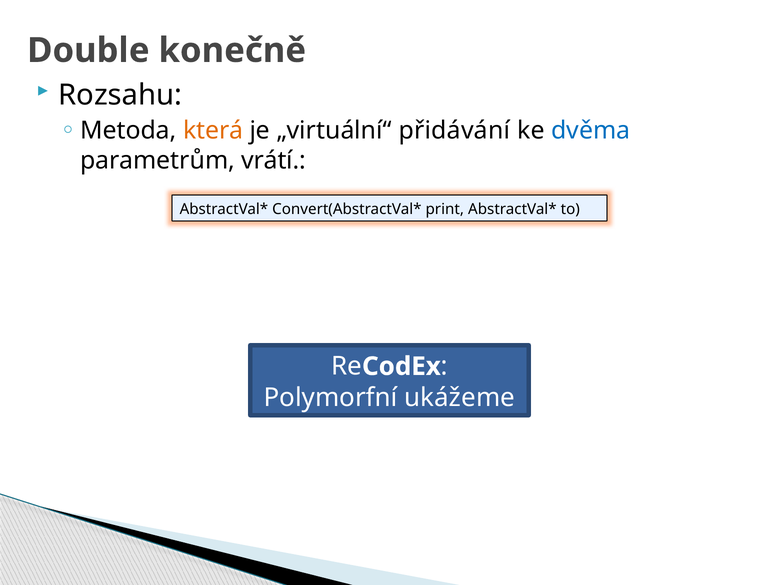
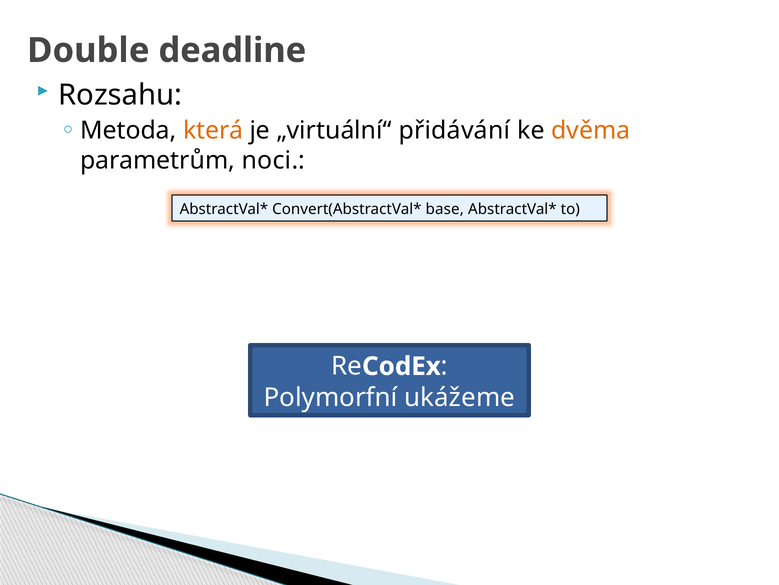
konečně: konečně -> deadline
dvěma colour: blue -> orange
vrátí: vrátí -> noci
print: print -> base
